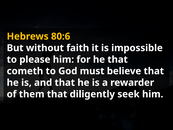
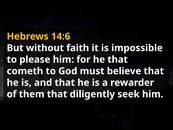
80:6: 80:6 -> 14:6
